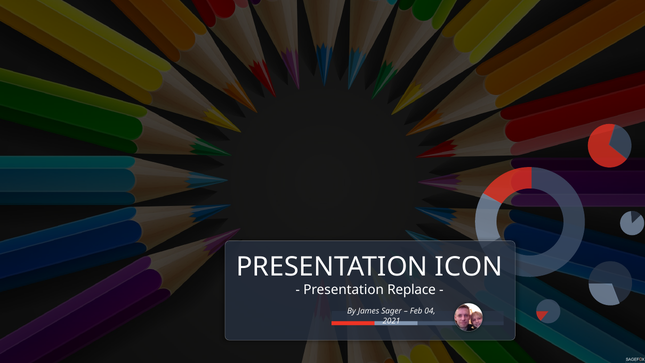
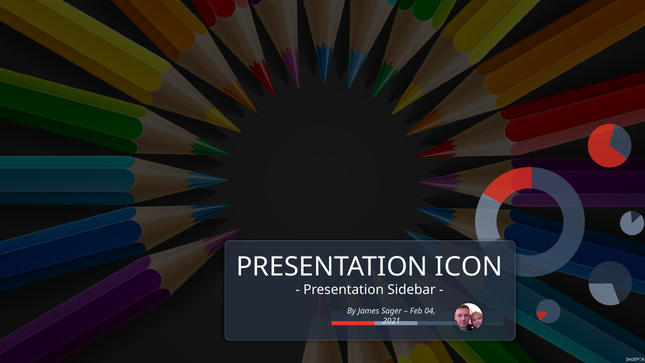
Replace: Replace -> Sidebar
